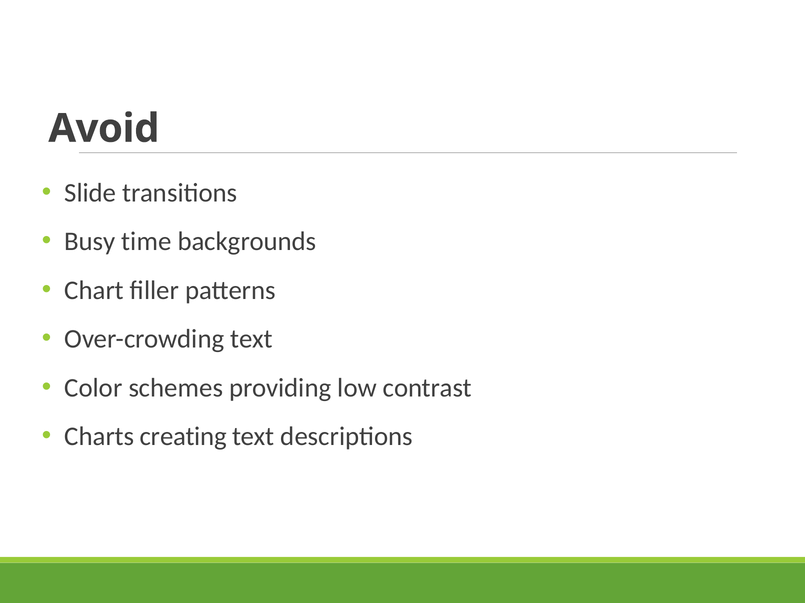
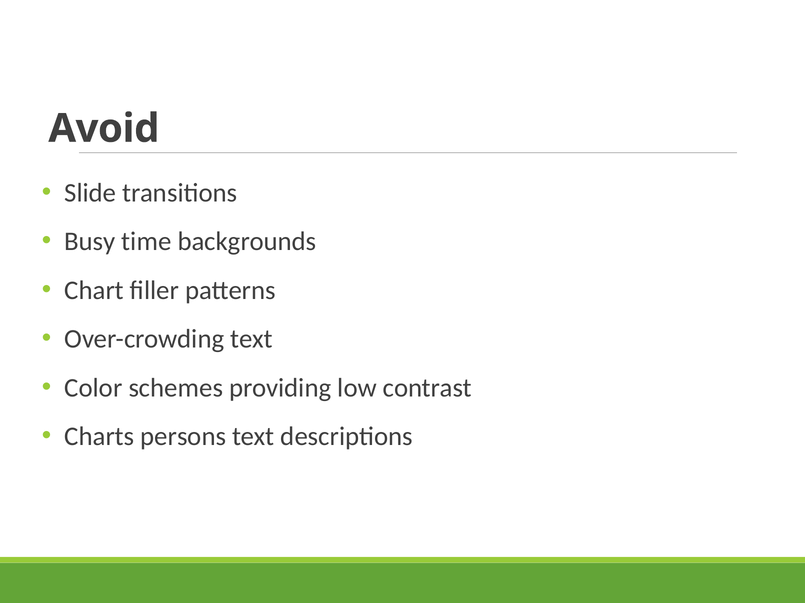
creating: creating -> persons
